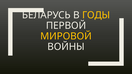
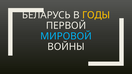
МИРОВОЙ colour: yellow -> light blue
